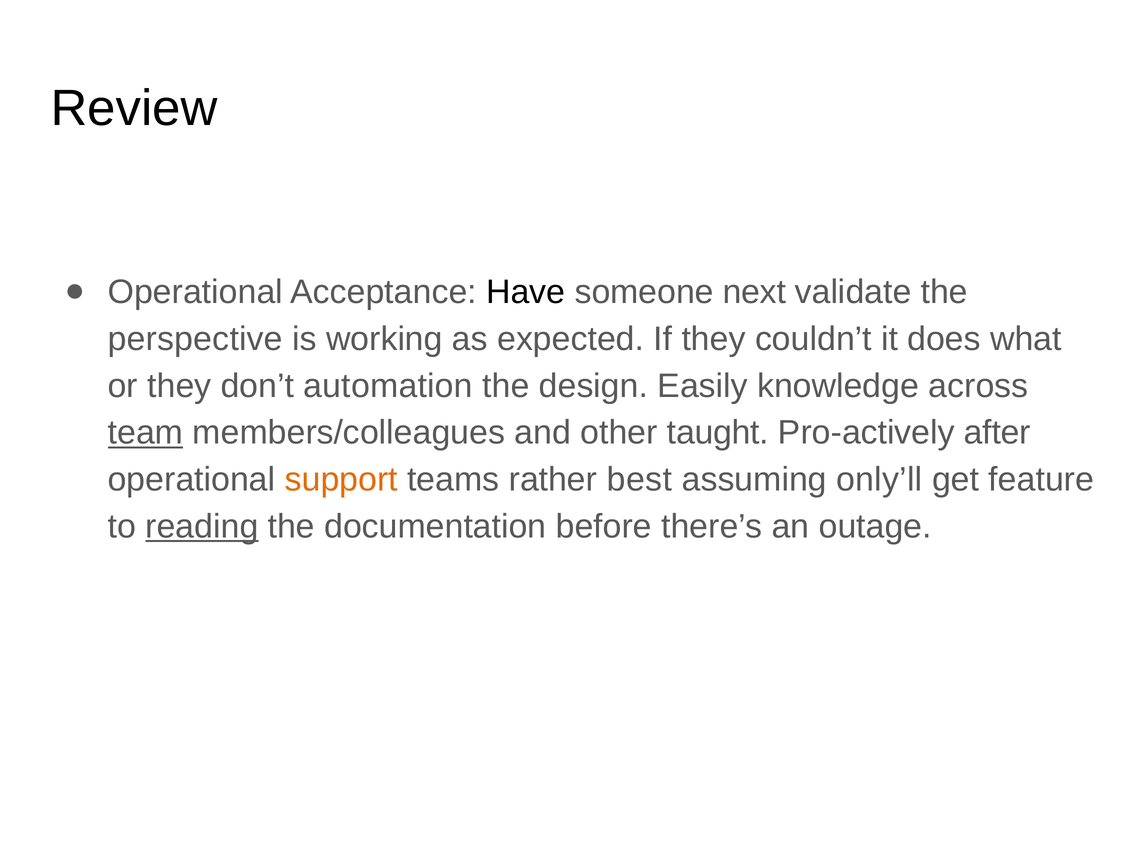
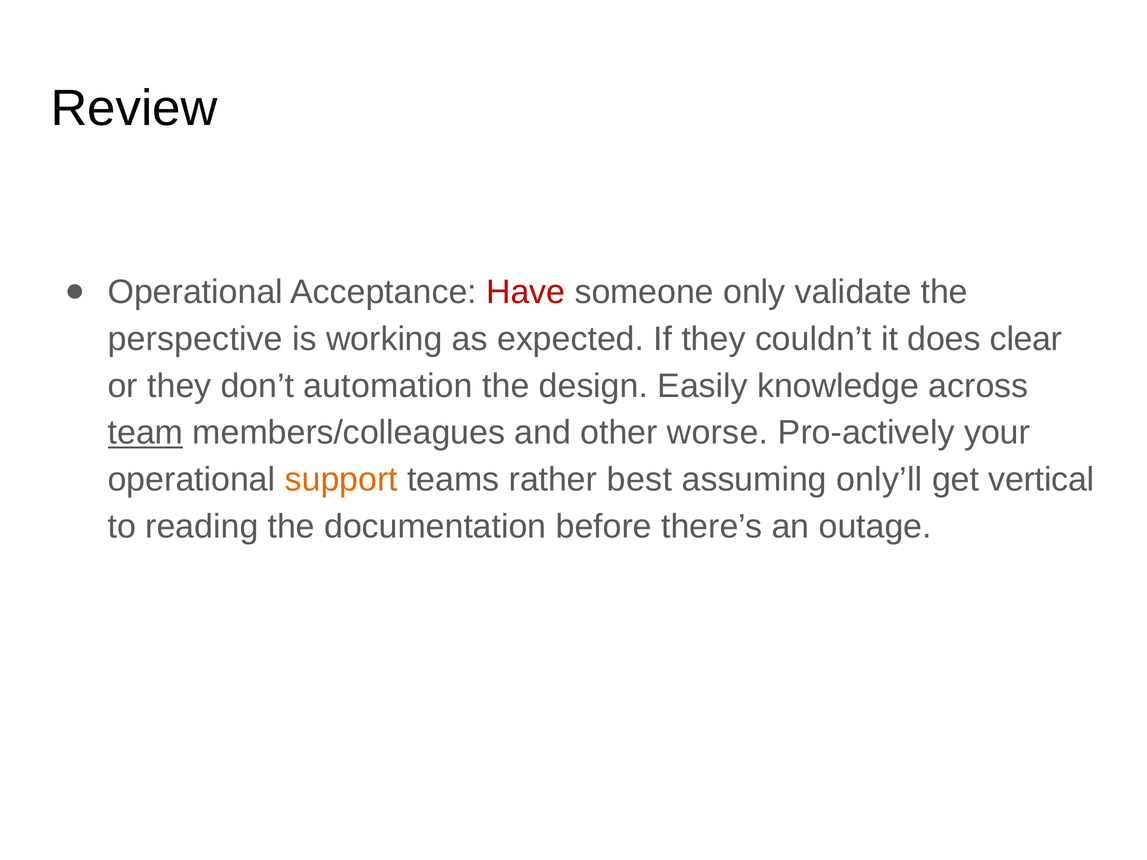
Have colour: black -> red
next: next -> only
what: what -> clear
taught: taught -> worse
after: after -> your
feature: feature -> vertical
reading underline: present -> none
